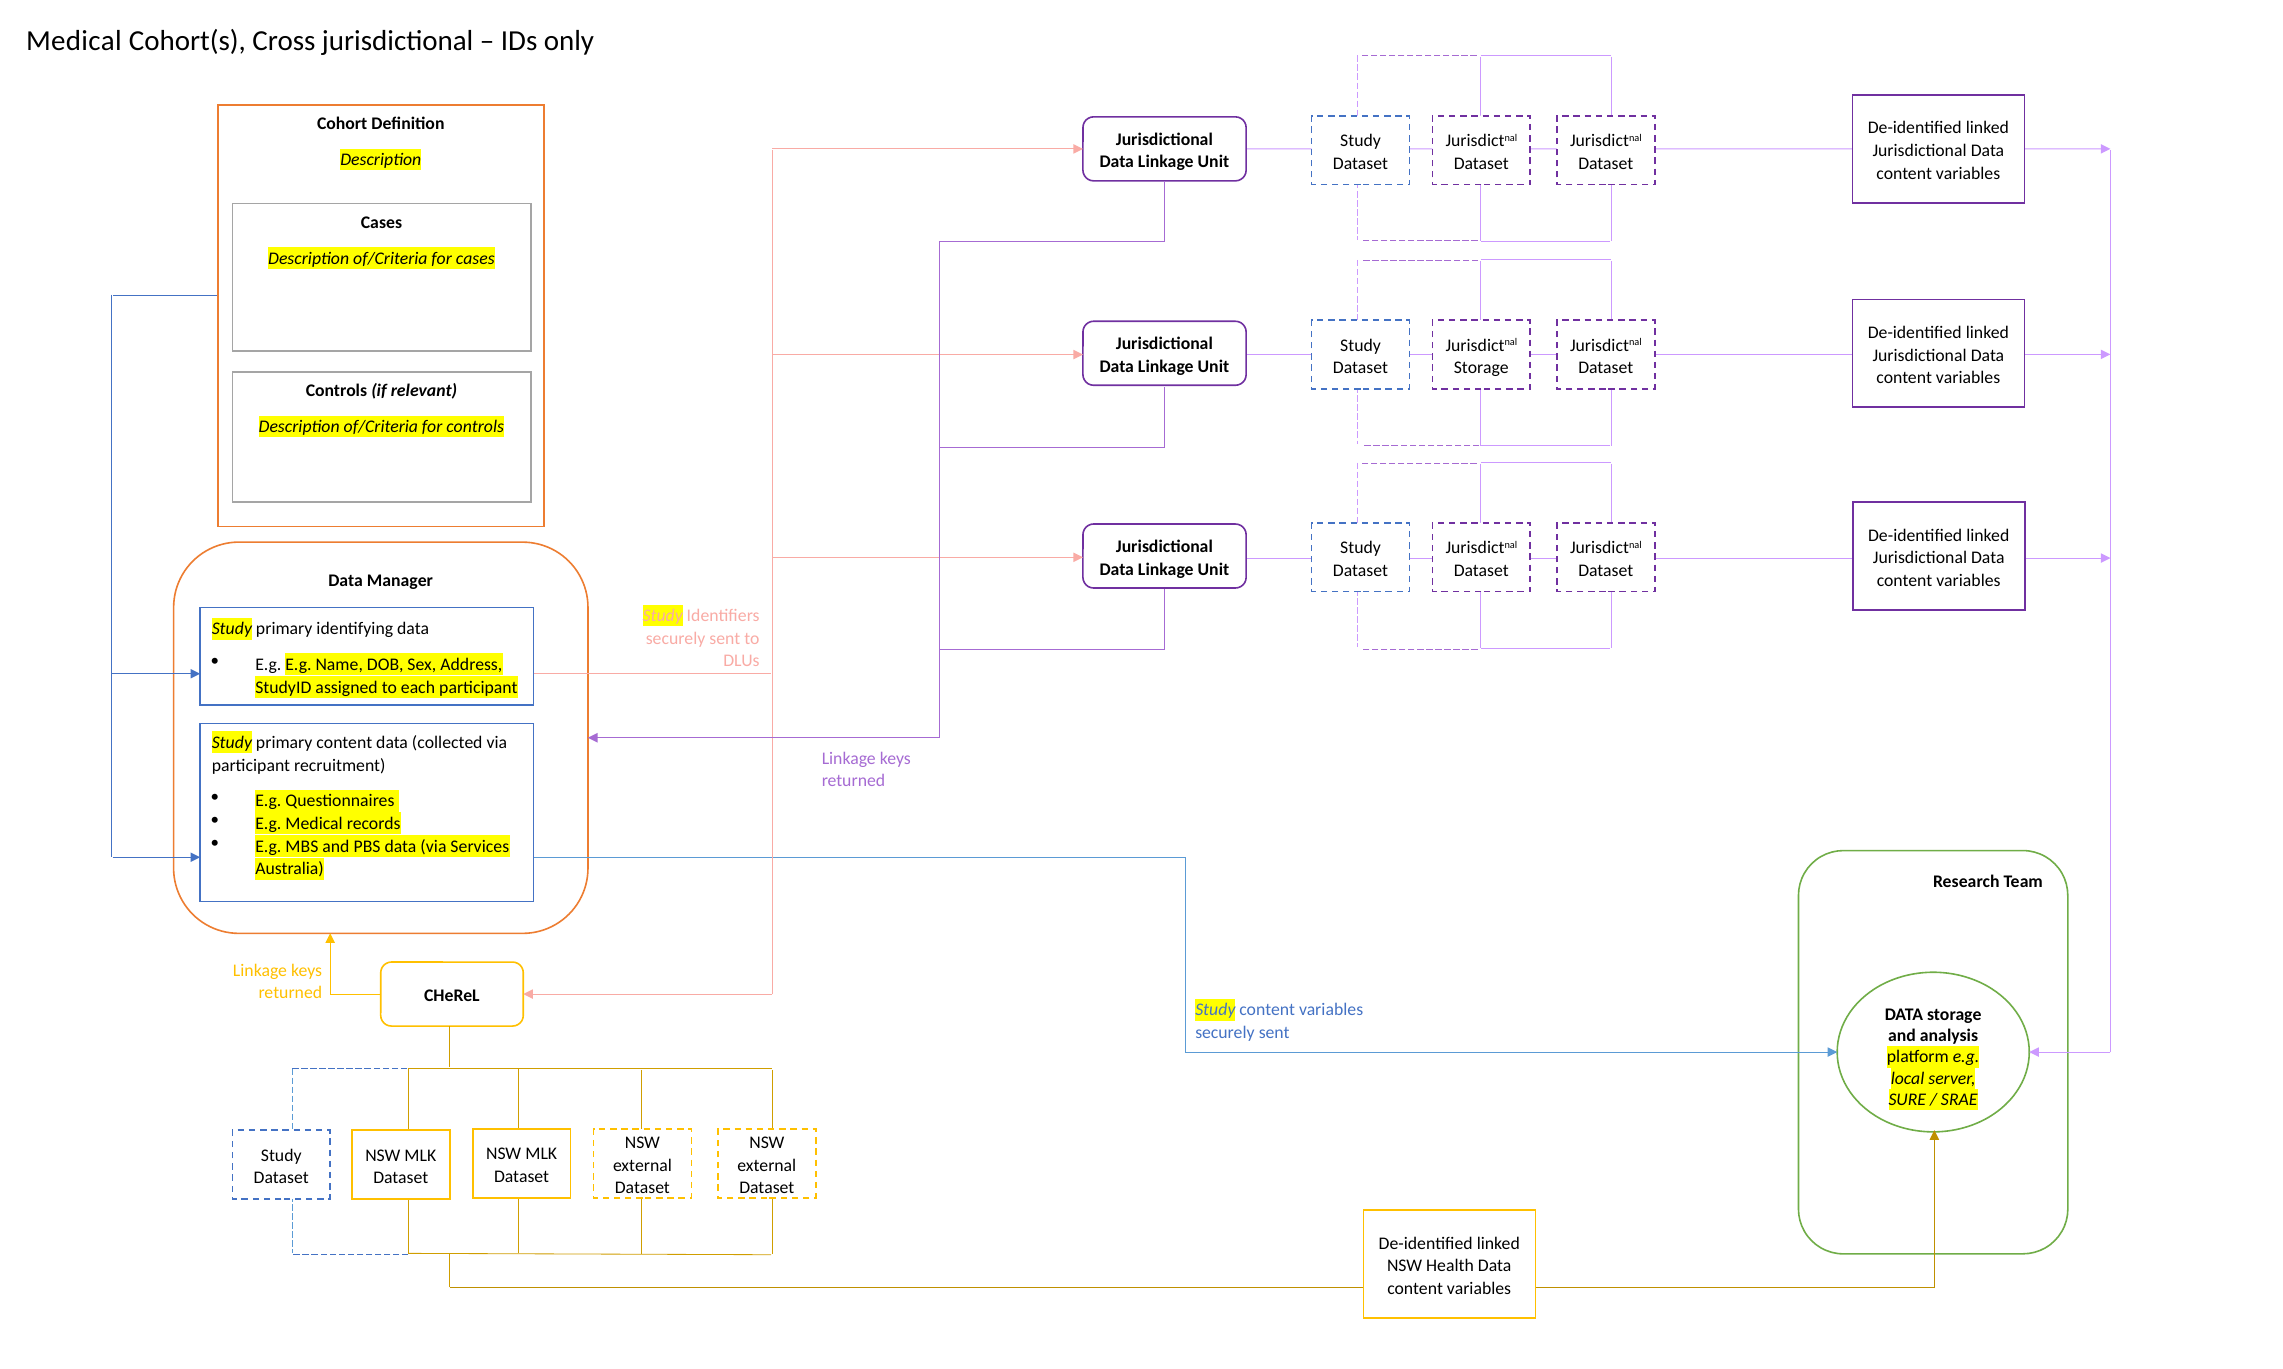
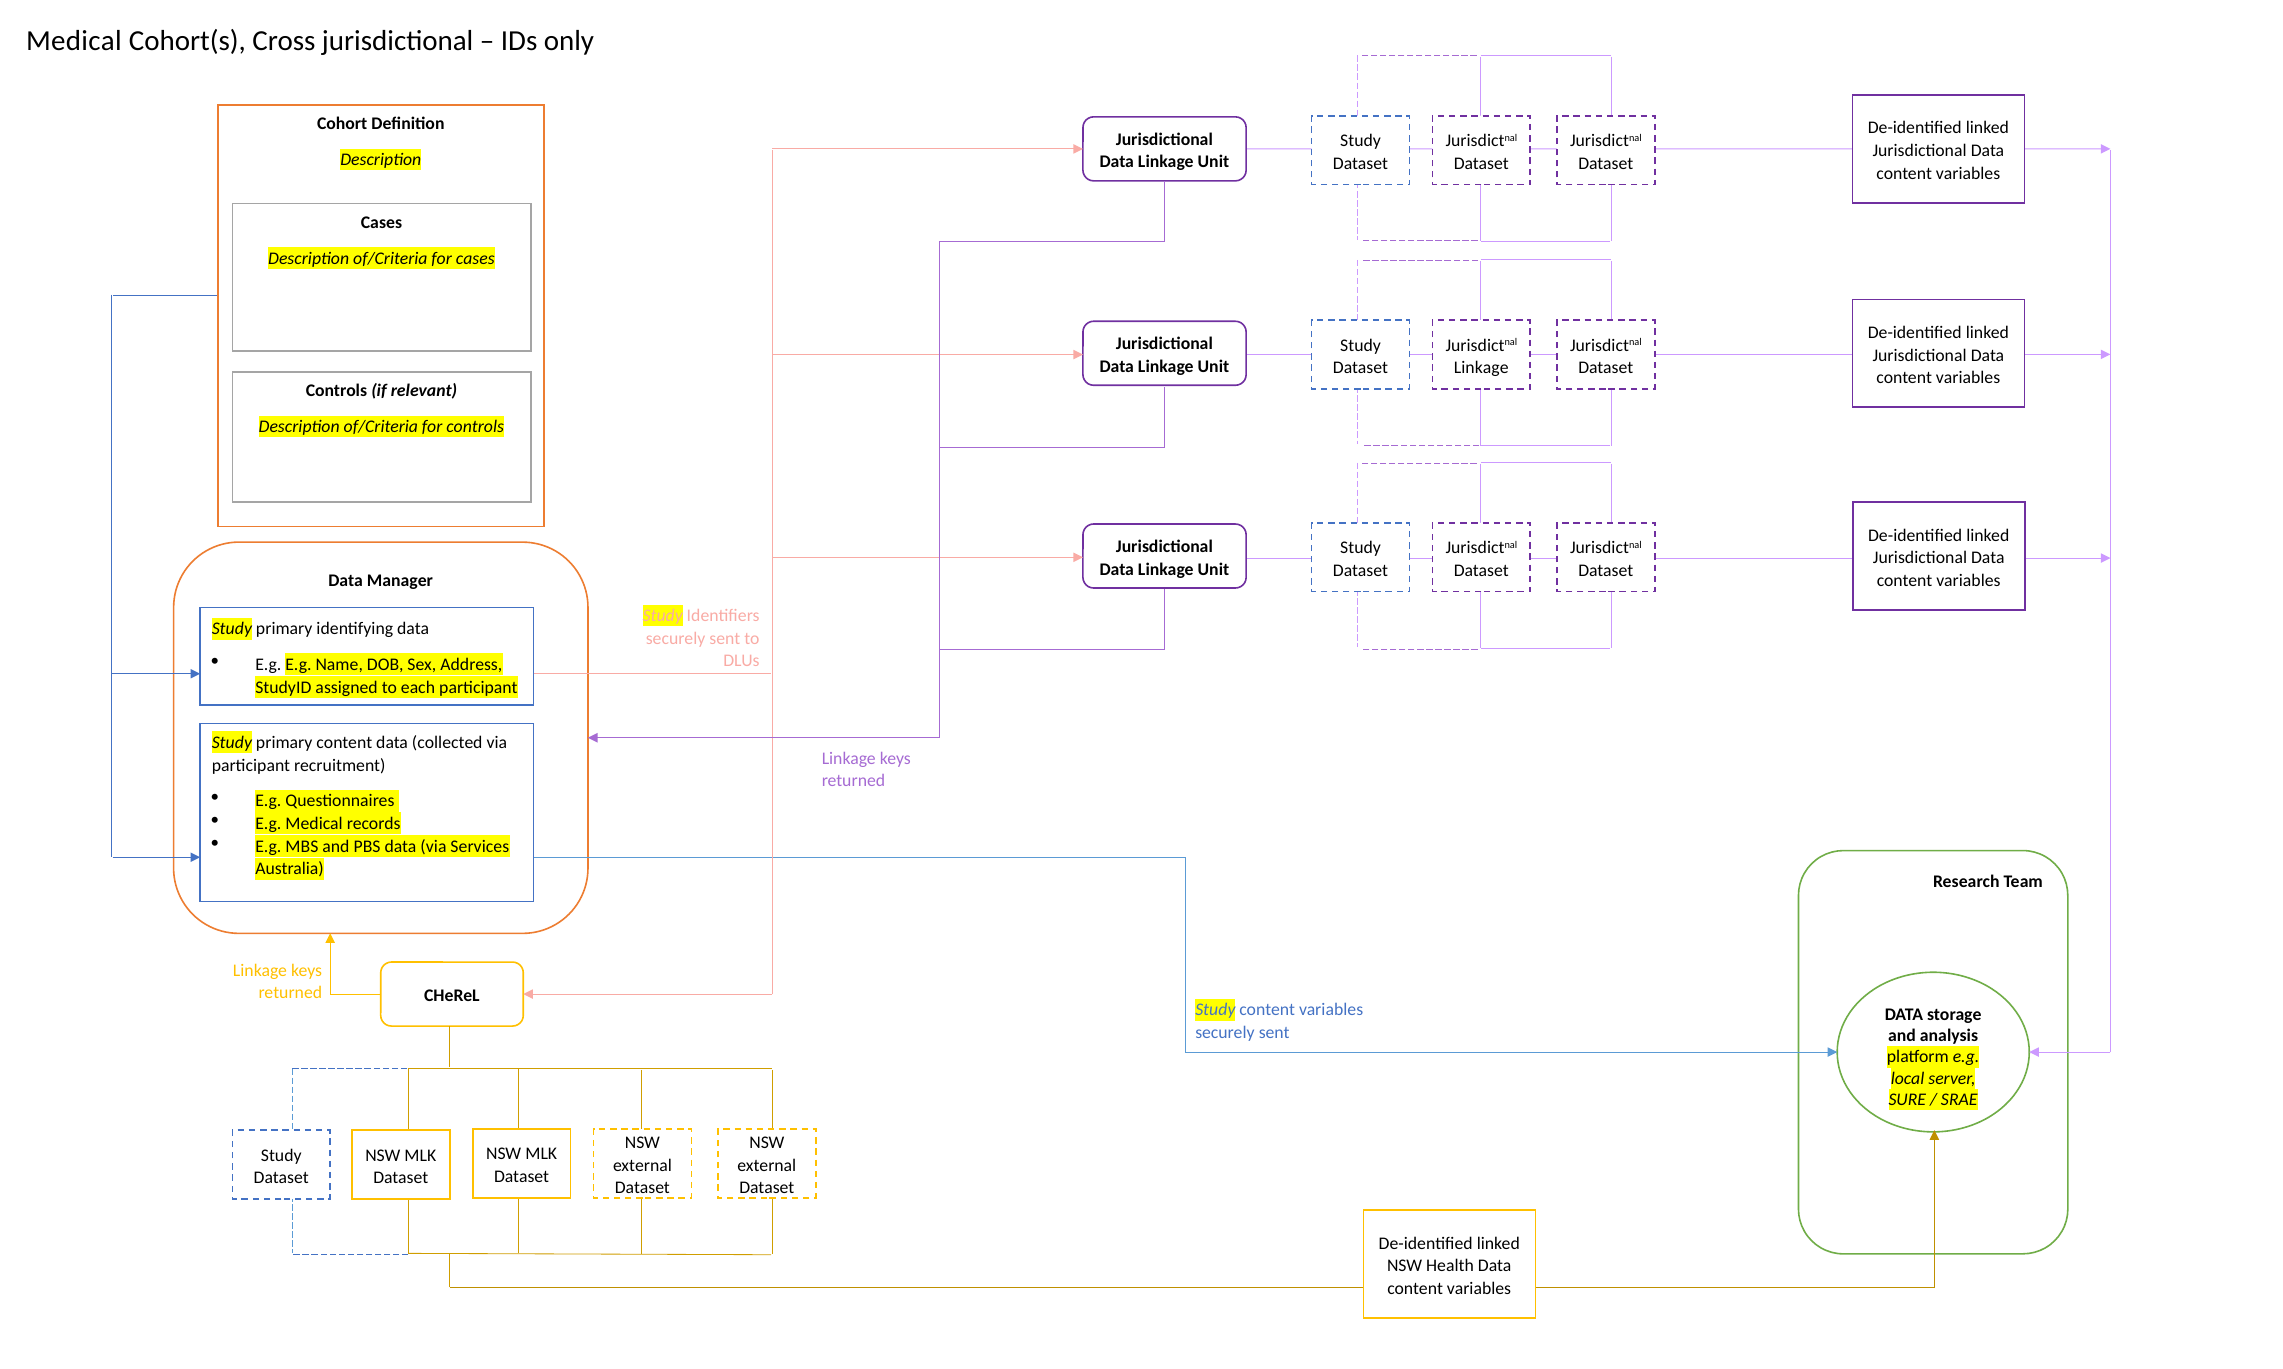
Storage at (1481, 368): Storage -> Linkage
